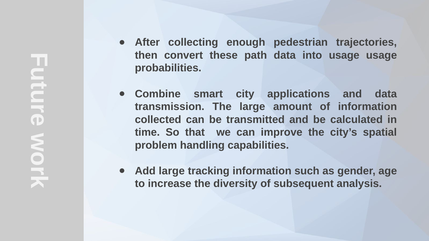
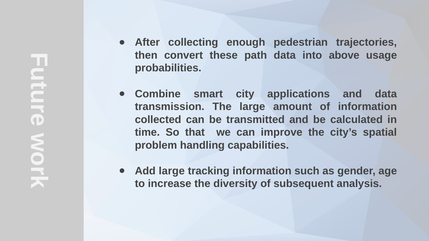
into usage: usage -> above
